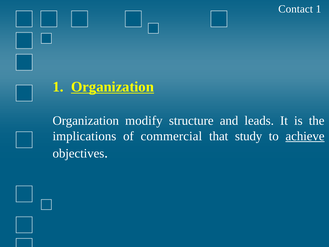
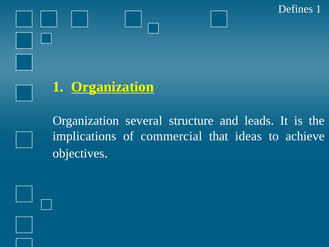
Contact: Contact -> Defines
modify: modify -> several
study: study -> ideas
achieve underline: present -> none
